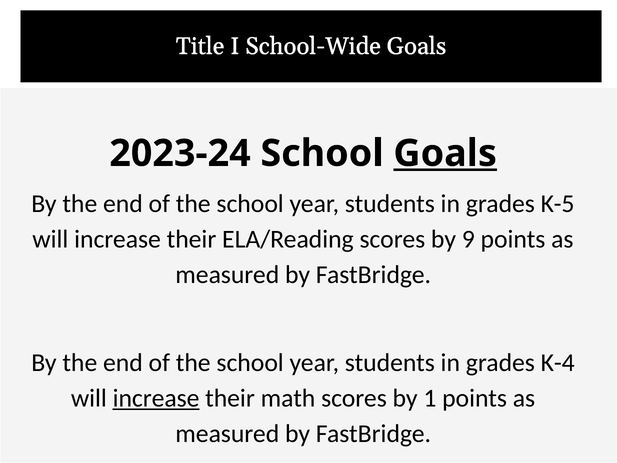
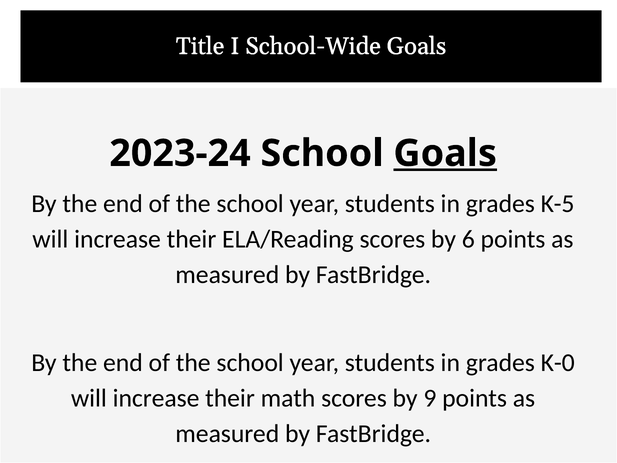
9: 9 -> 6
K-4: K-4 -> K-0
increase at (156, 398) underline: present -> none
1: 1 -> 9
